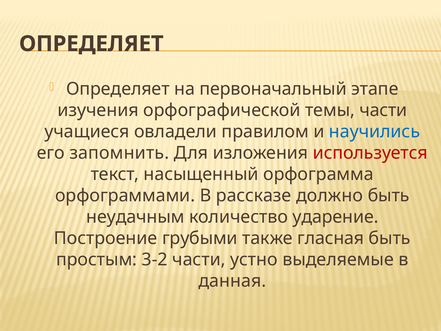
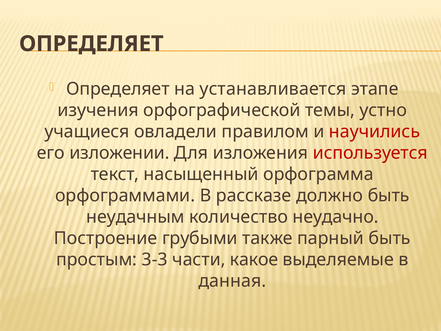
первоначальный: первоначальный -> устанавливается
темы части: части -> устно
научились colour: blue -> red
запомнить: запомнить -> изложении
ударение: ударение -> неудачно
гласная: гласная -> парный
3-2: 3-2 -> 3-3
устно: устно -> какое
